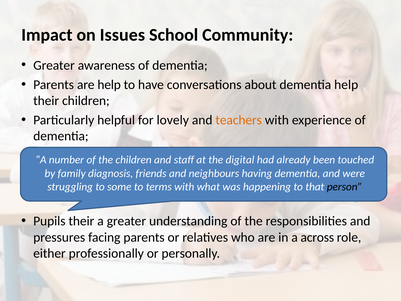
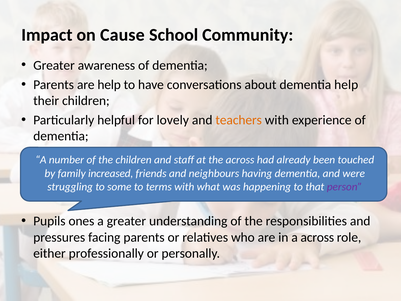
Issues: Issues -> Cause
the digital: digital -> across
diagnosis: diagnosis -> increased
person colour: black -> purple
Pupils their: their -> ones
